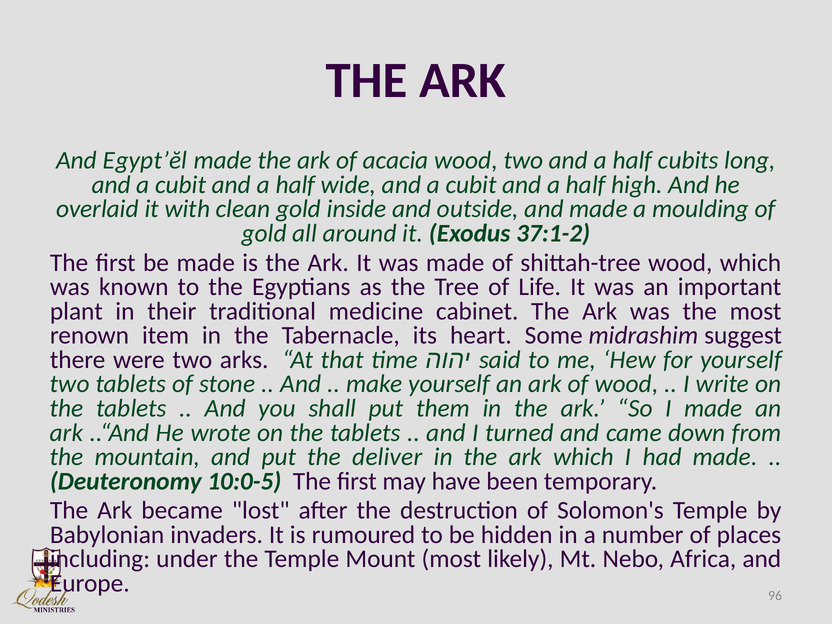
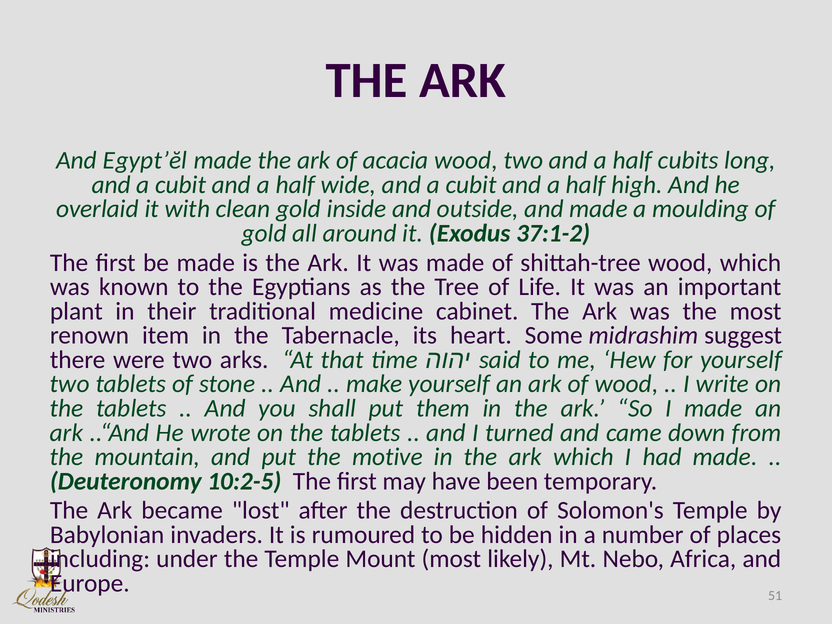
deliver: deliver -> motive
10:0-5: 10:0-5 -> 10:2-5
96: 96 -> 51
